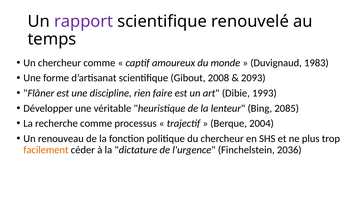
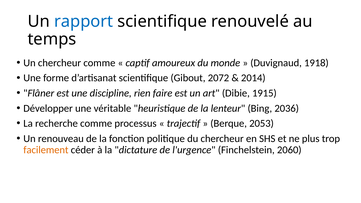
rapport colour: purple -> blue
1983: 1983 -> 1918
2008: 2008 -> 2072
2093: 2093 -> 2014
1993: 1993 -> 1915
2085: 2085 -> 2036
2004: 2004 -> 2053
2036: 2036 -> 2060
